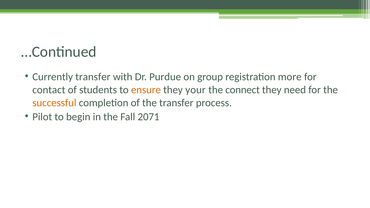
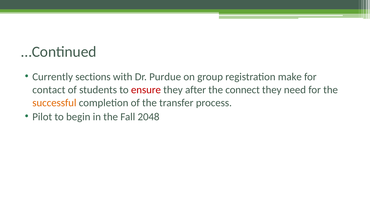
Currently transfer: transfer -> sections
more: more -> make
ensure colour: orange -> red
your: your -> after
2071: 2071 -> 2048
